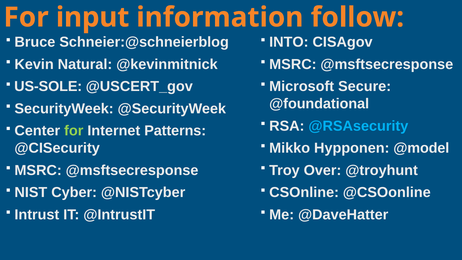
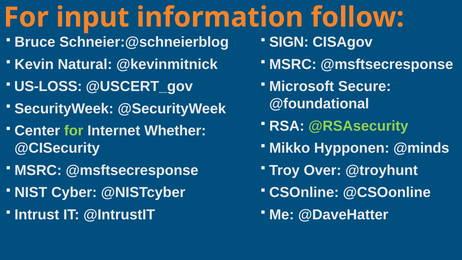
INTO: INTO -> SIGN
US-SOLE: US-SOLE -> US-LOSS
@RSAsecurity colour: light blue -> light green
Patterns: Patterns -> Whether
@model: @model -> @minds
